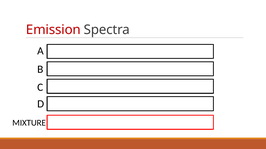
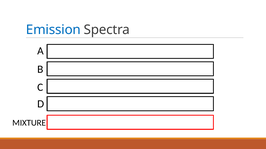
Emission colour: red -> blue
